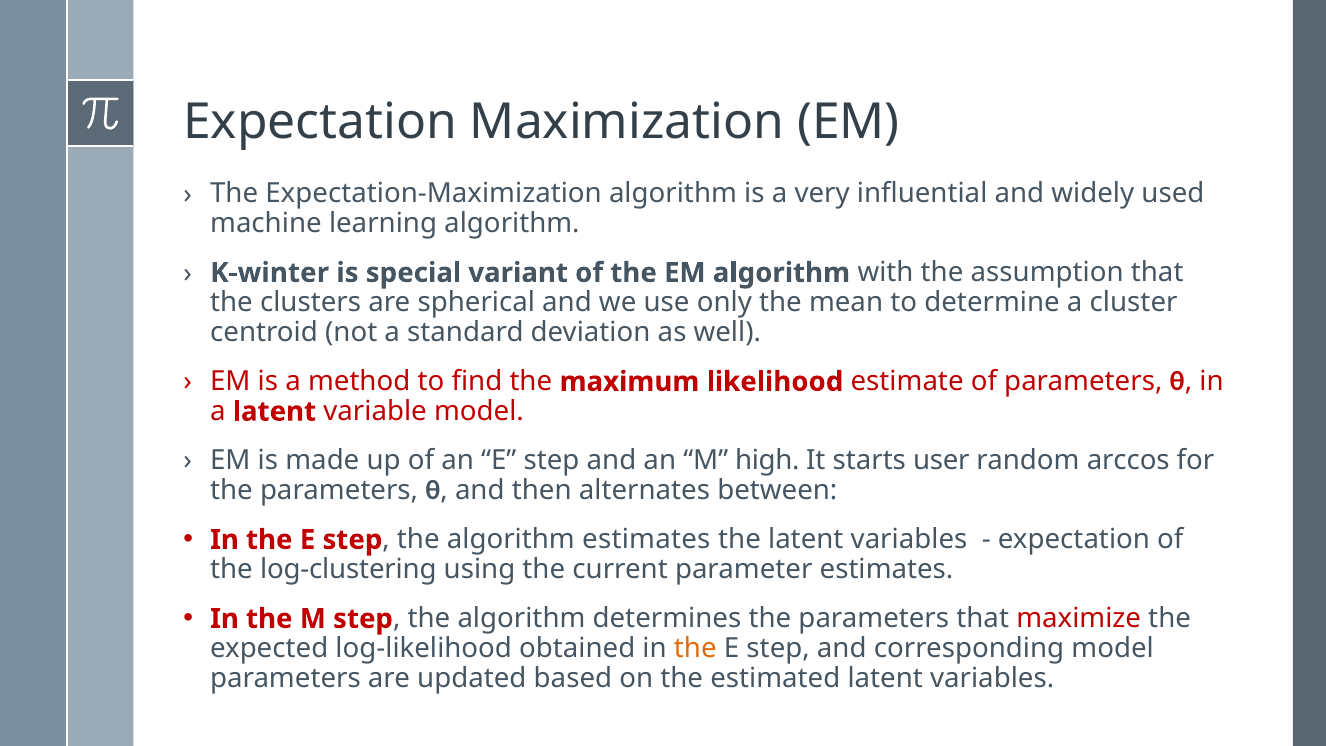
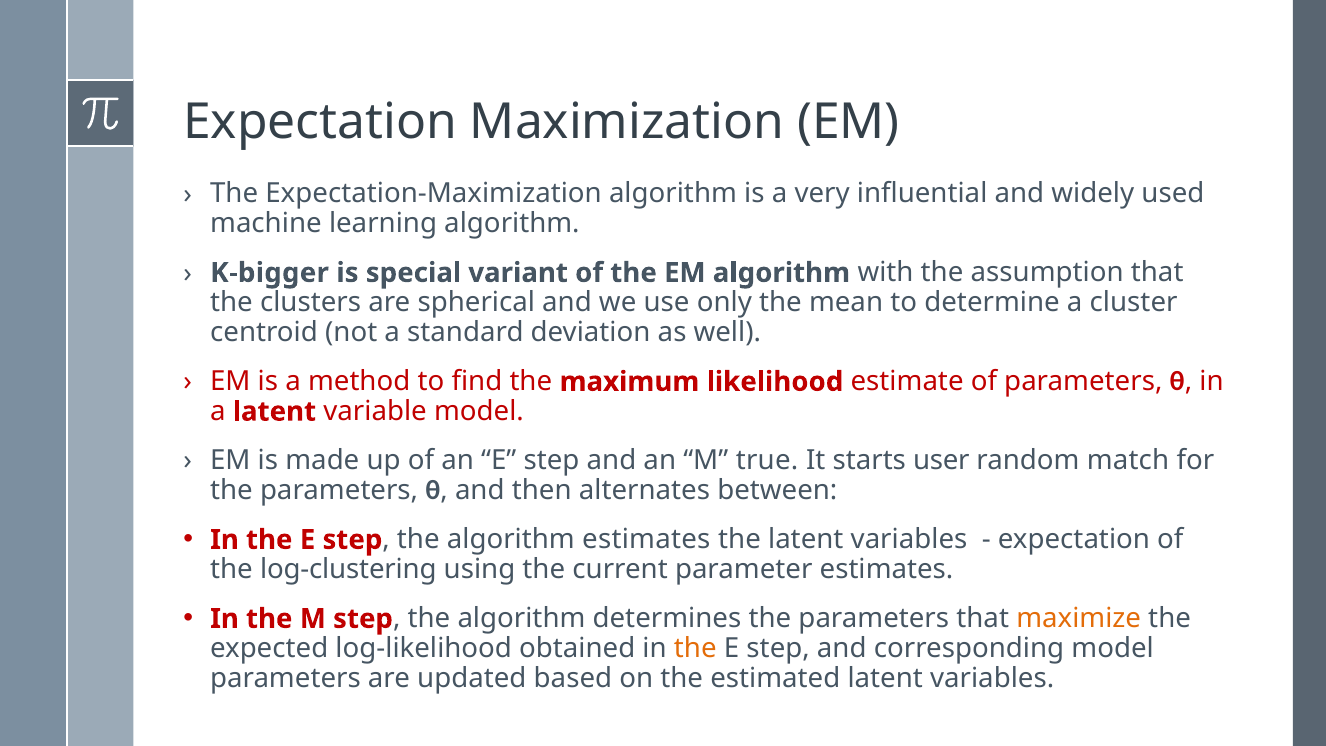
K-winter: K-winter -> K-bigger
high: high -> true
arccos: arccos -> match
maximize colour: red -> orange
